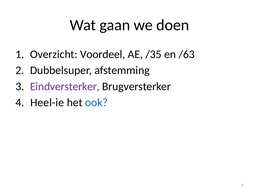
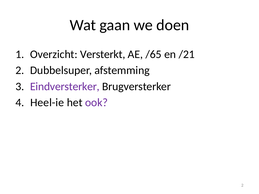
Voordeel: Voordeel -> Versterkt
/35: /35 -> /65
/63: /63 -> /21
ook colour: blue -> purple
